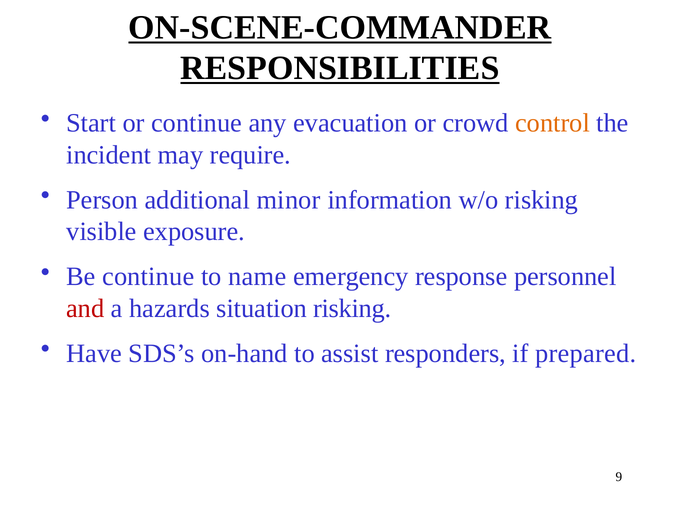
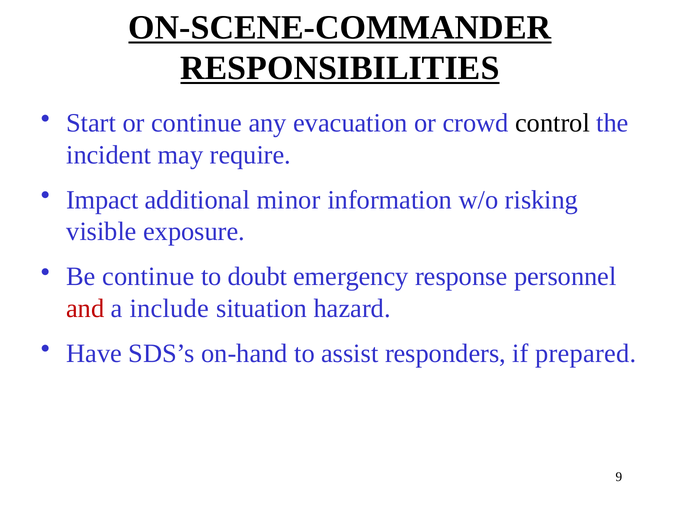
control colour: orange -> black
Person: Person -> Impact
name: name -> doubt
hazards: hazards -> include
situation risking: risking -> hazard
